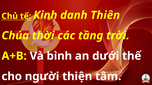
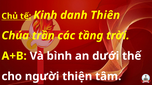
thời: thời -> trần
